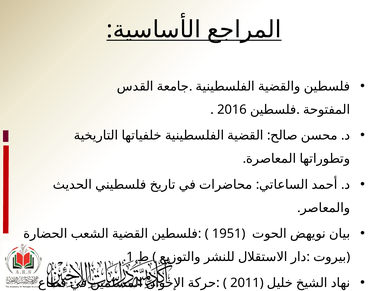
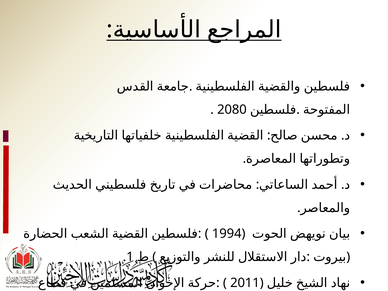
2016: 2016 -> 2080
1951: 1951 -> 1994
